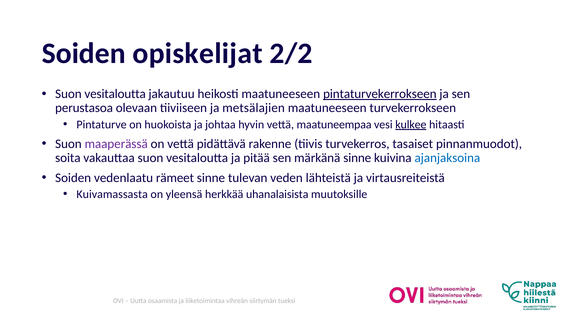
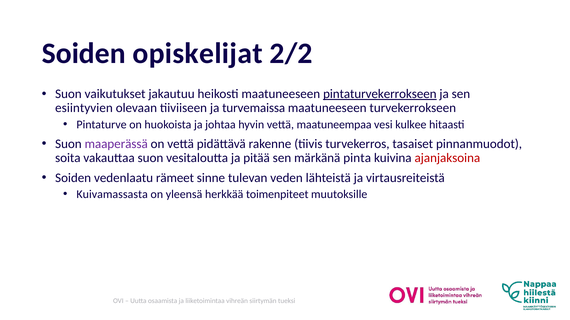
vesitaloutta at (115, 94): vesitaloutta -> vaikutukset
perustasoa: perustasoa -> esiintyvien
metsälajien: metsälajien -> turvemaissa
kulkee underline: present -> none
märkänä sinne: sinne -> pinta
ajanjaksoina colour: blue -> red
uhanalaisista: uhanalaisista -> toimenpiteet
